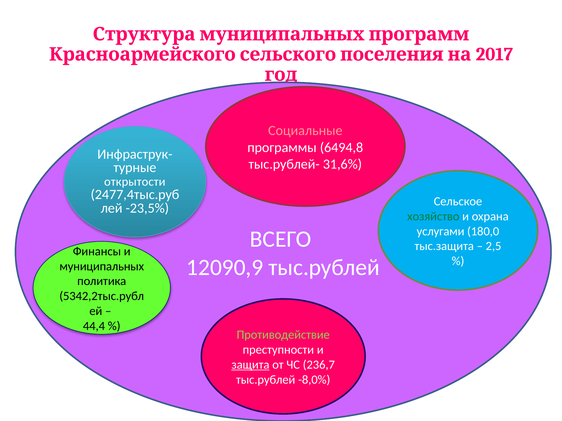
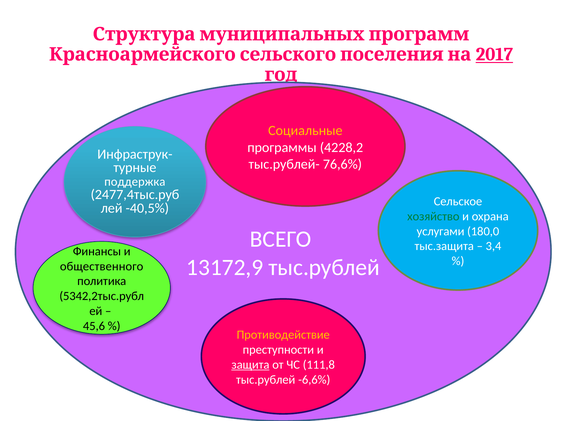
2017 underline: none -> present
Социальные colour: pink -> yellow
6494,8: 6494,8 -> 4228,2
31,6%: 31,6% -> 76,6%
открытости: открытости -> поддержка
-23,5%: -23,5% -> -40,5%
2,5: 2,5 -> 3,4
12090,9: 12090,9 -> 13172,9
муниципальных: муниципальных -> общественного
44,4: 44,4 -> 45,6
Противодействие colour: light green -> yellow
236,7: 236,7 -> 111,8
-8,0%: -8,0% -> -6,6%
